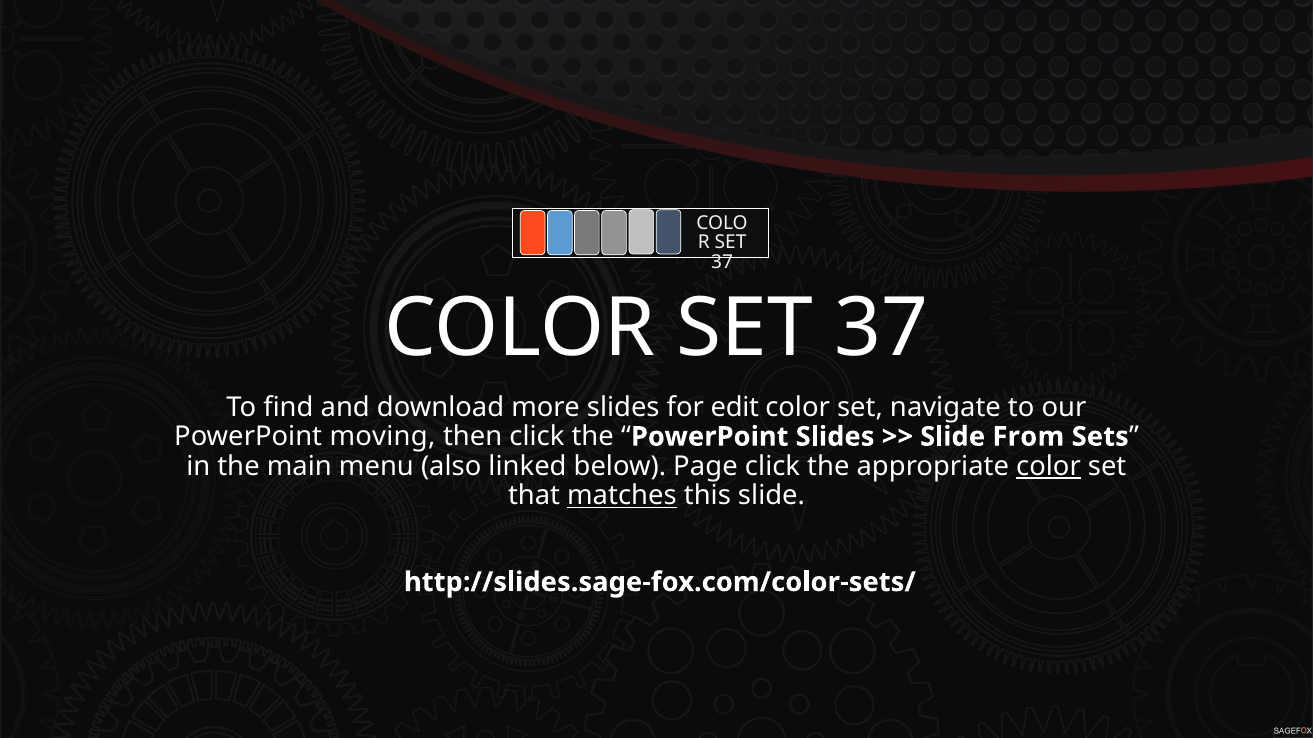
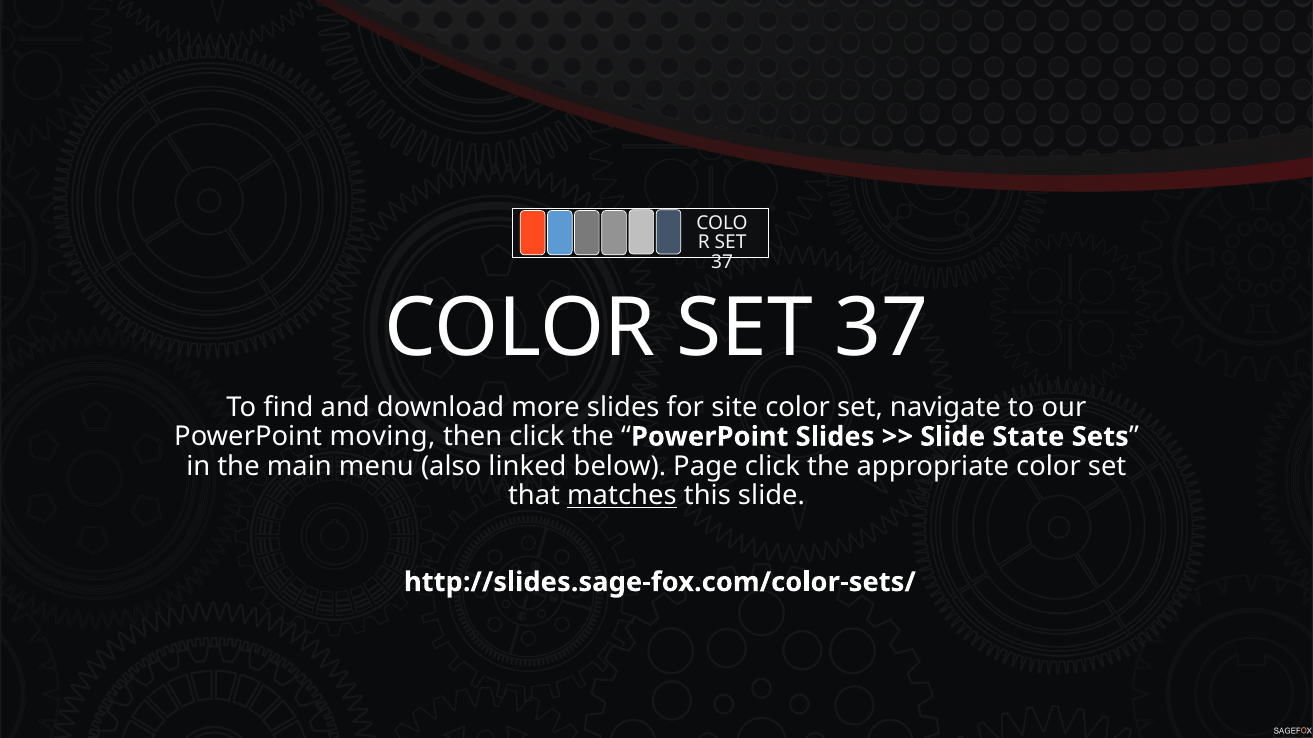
edit: edit -> site
From: From -> State
color at (1049, 467) underline: present -> none
